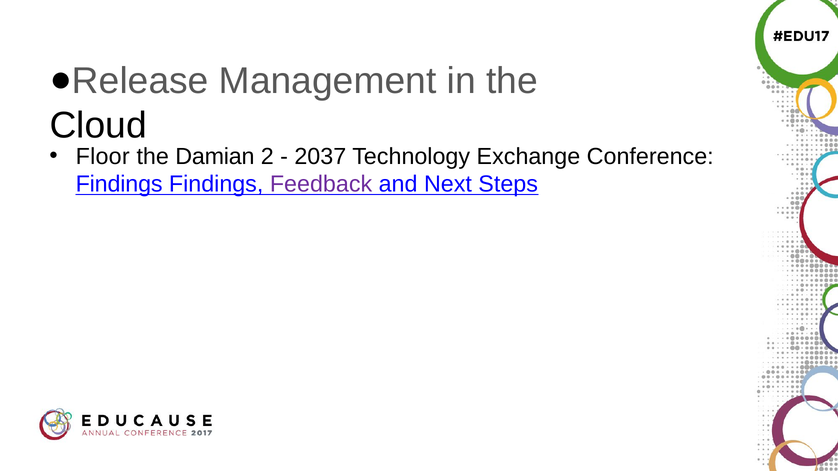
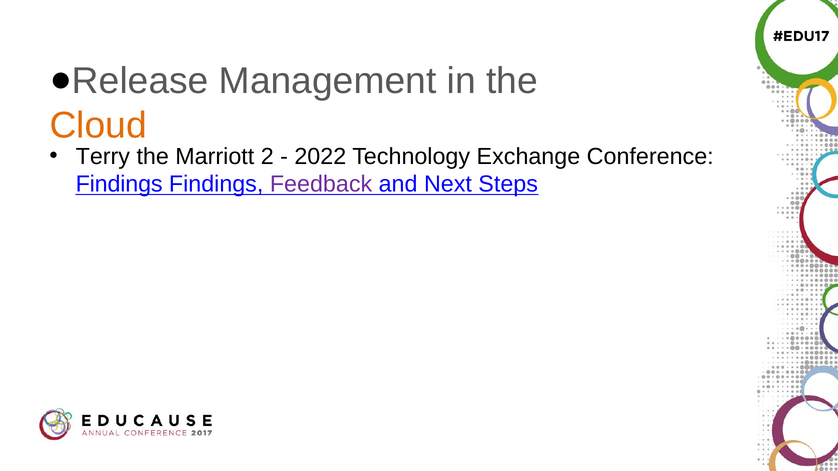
Cloud colour: black -> orange
Floor: Floor -> Terry
Damian: Damian -> Marriott
2037: 2037 -> 2022
